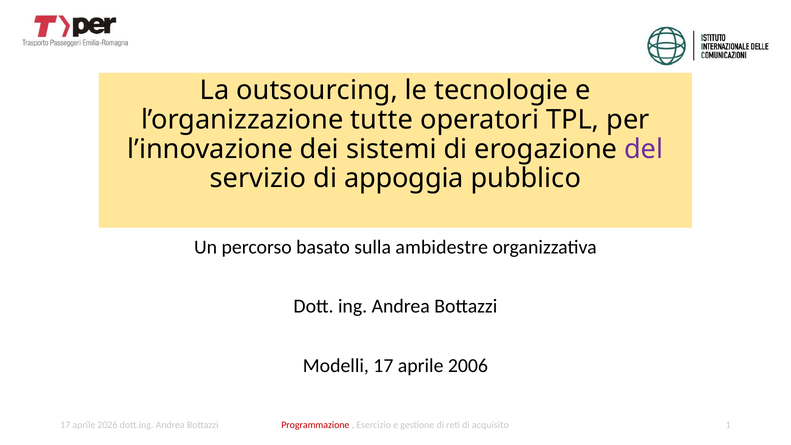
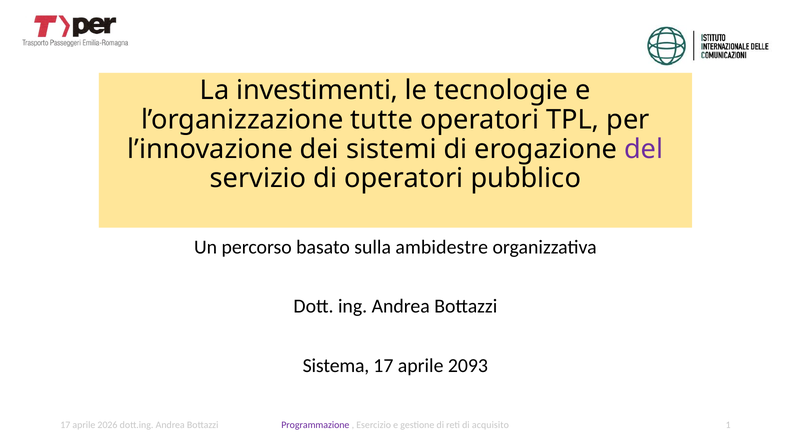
outsourcing: outsourcing -> investimenti
di appoggia: appoggia -> operatori
Modelli: Modelli -> Sistema
2006: 2006 -> 2093
Programmazione colour: red -> purple
